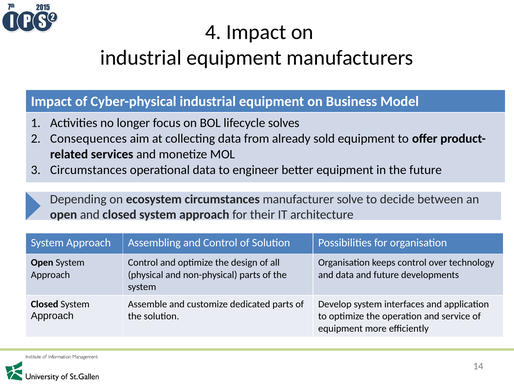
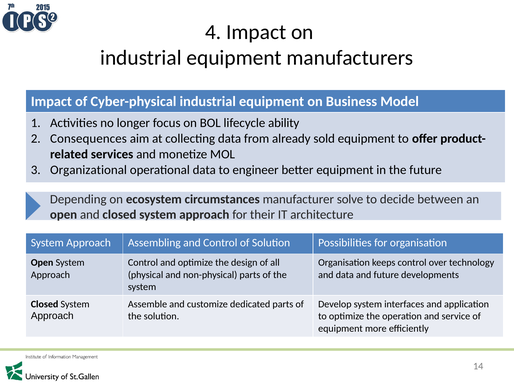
solves: solves -> ability
Circumstances at (89, 170): Circumstances -> Organizational
